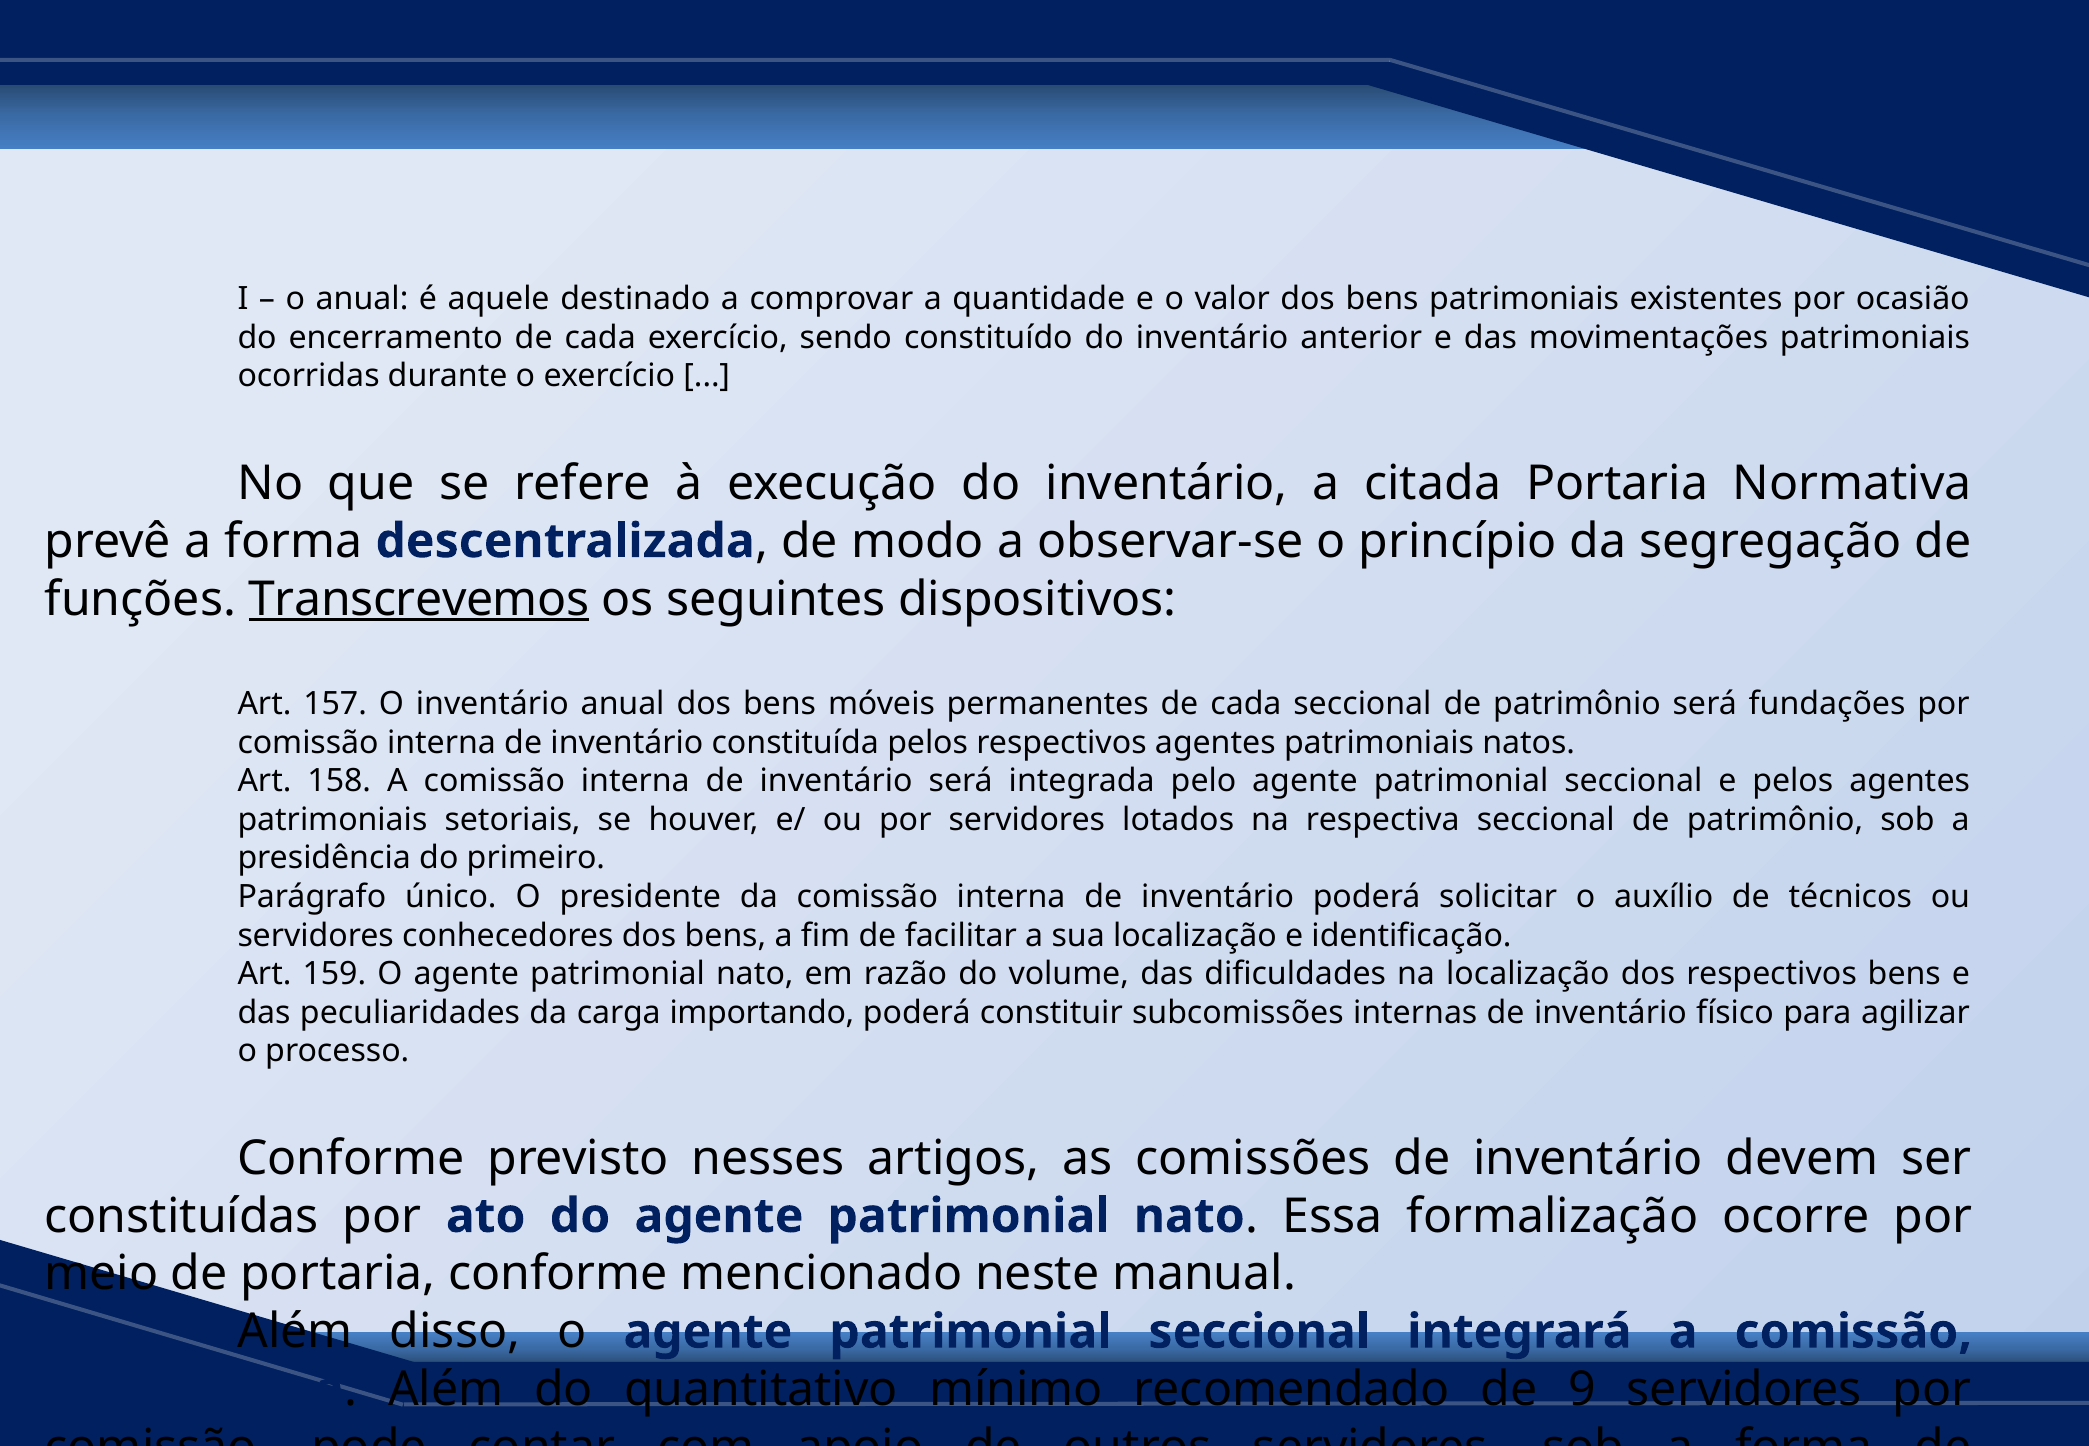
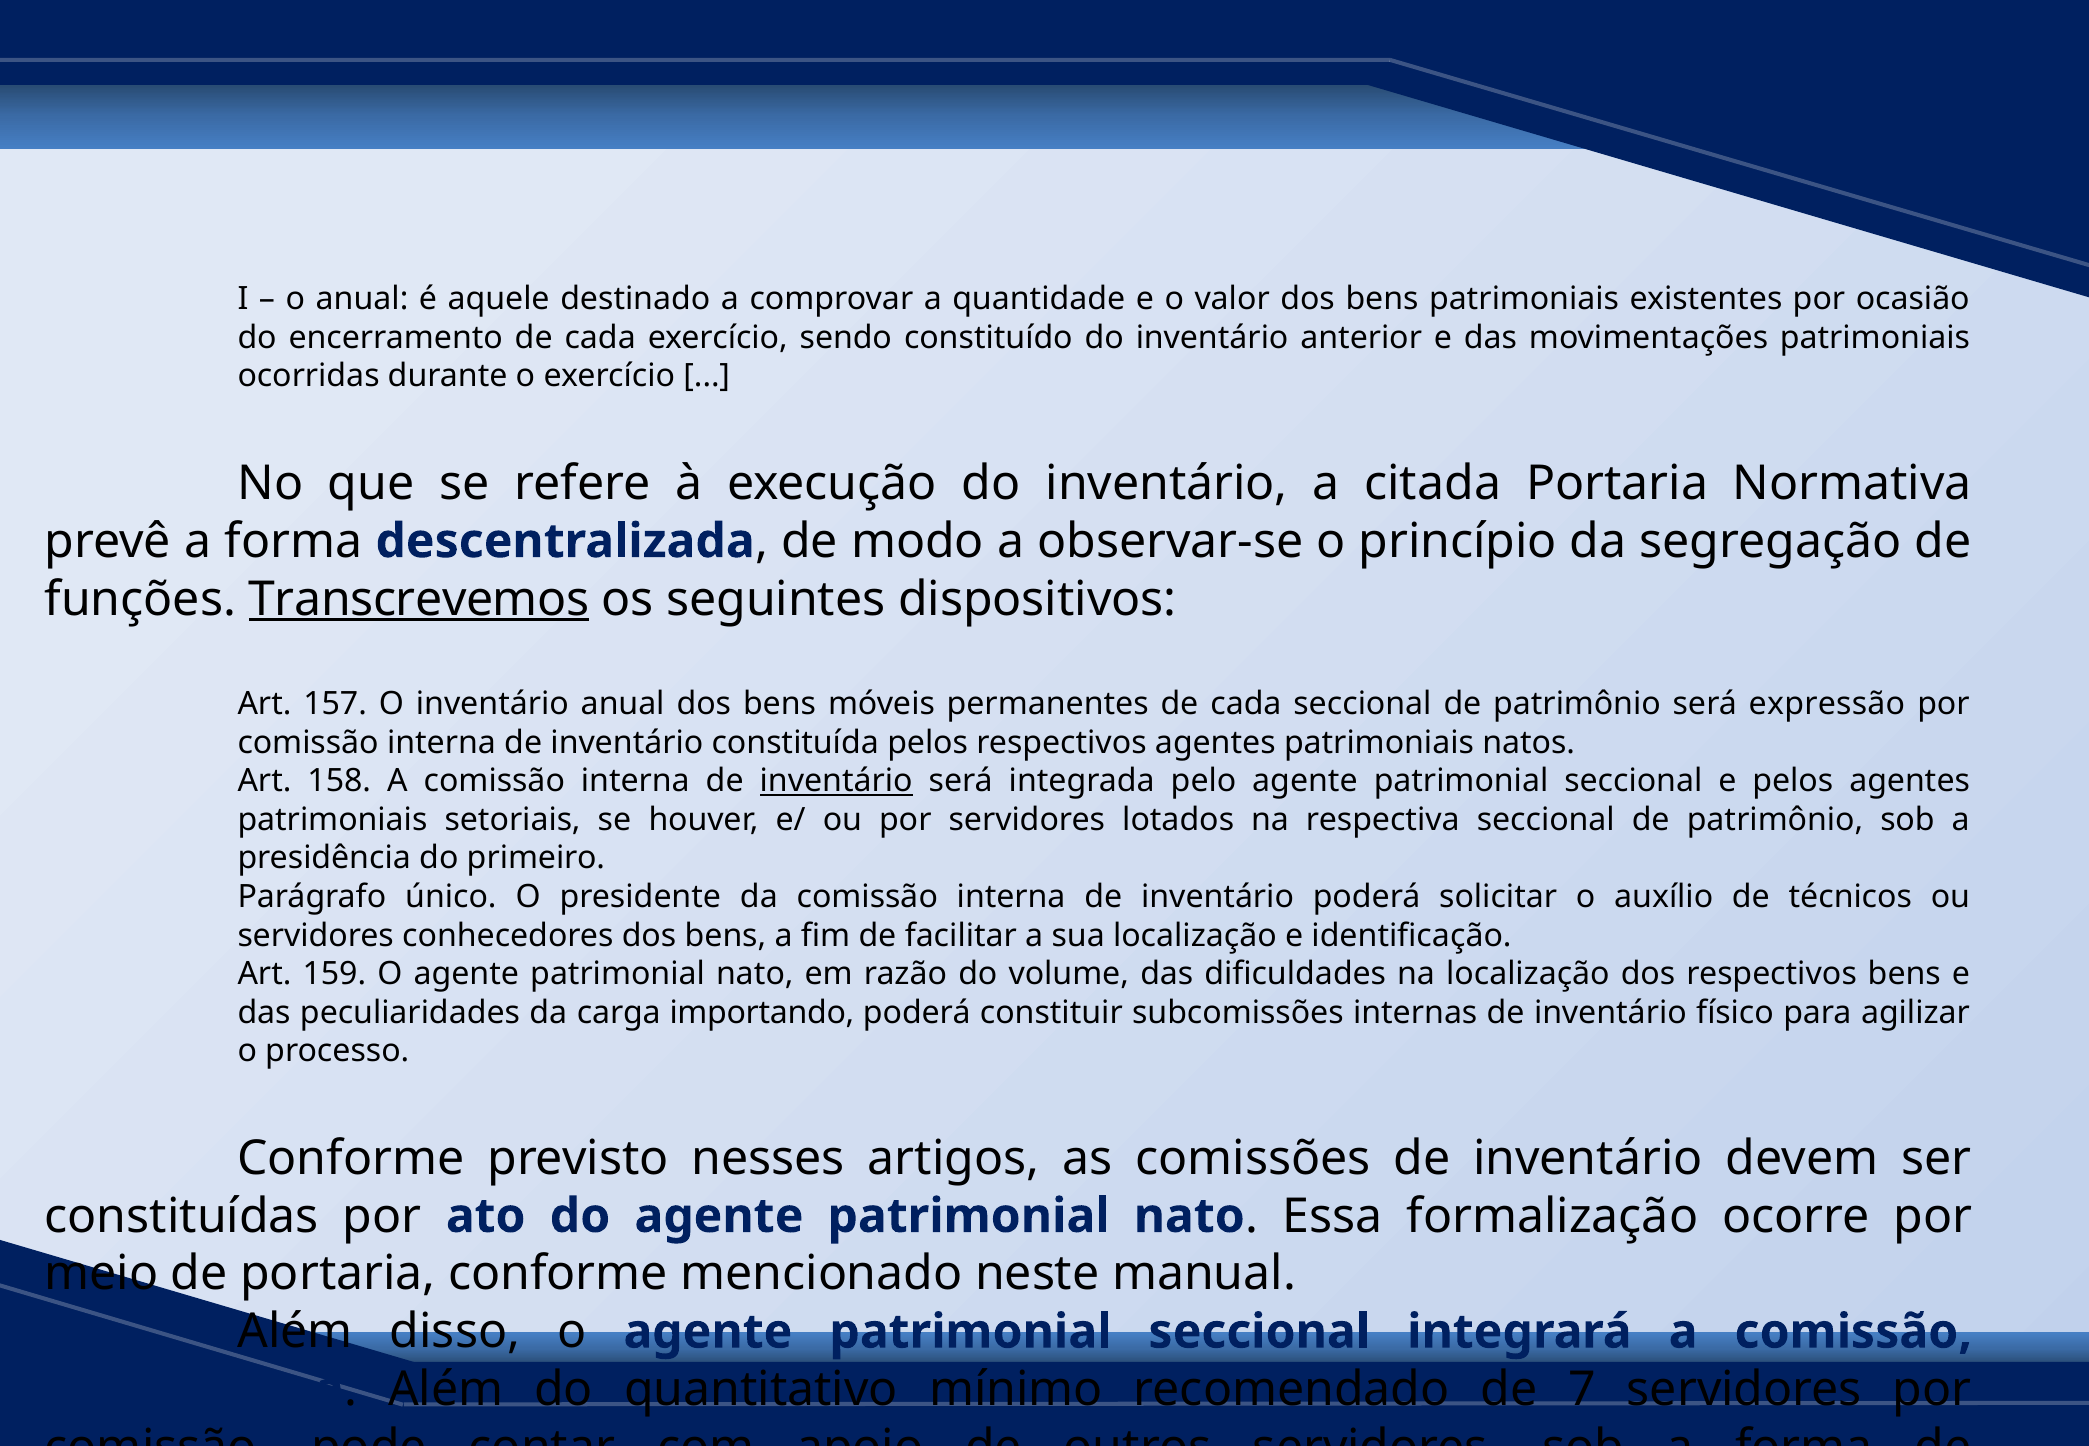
fundações: fundações -> expressão
inventário at (836, 781) underline: none -> present
9: 9 -> 7
